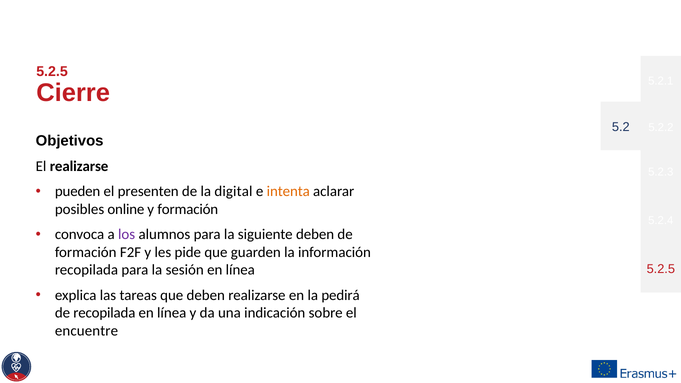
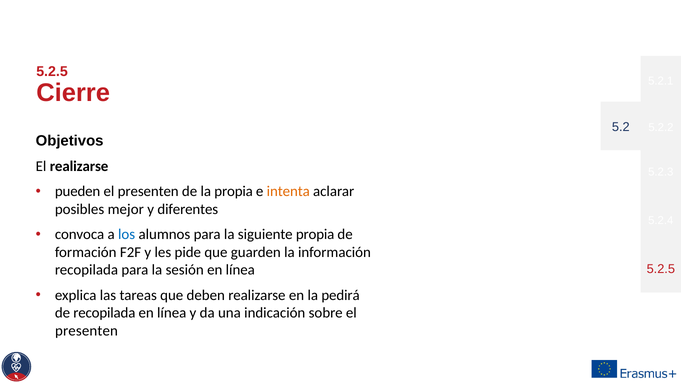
la digital: digital -> propia
online: online -> mejor
y formación: formación -> diferentes
los colour: purple -> blue
siguiente deben: deben -> propia
encuentre at (86, 331): encuentre -> presenten
